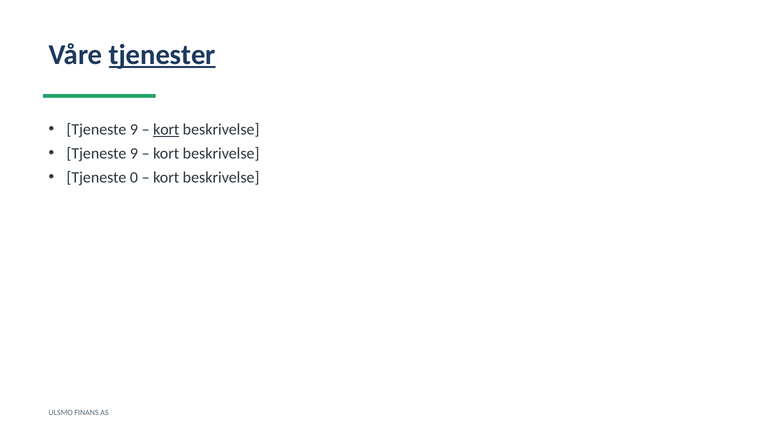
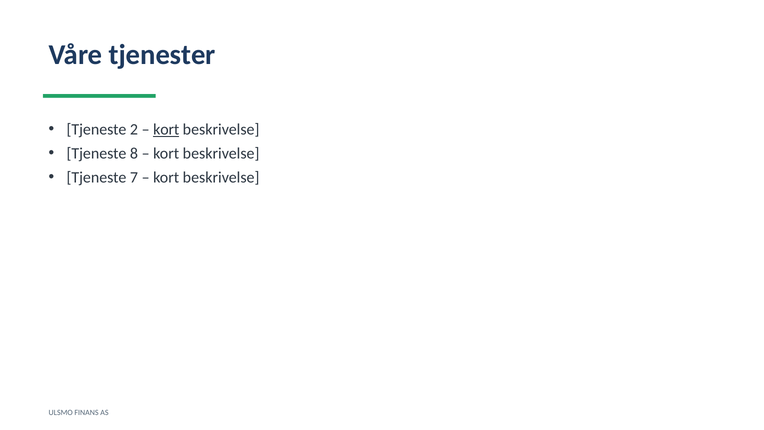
tjenester underline: present -> none
9 at (134, 129): 9 -> 2
9 at (134, 153): 9 -> 8
0: 0 -> 7
